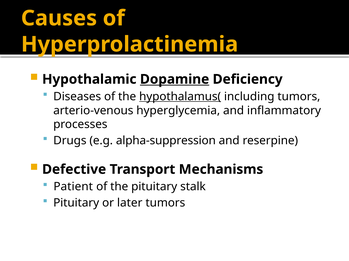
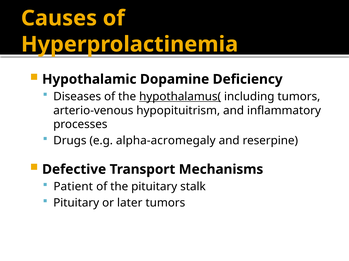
Dopamine underline: present -> none
hyperglycemia: hyperglycemia -> hypopituitrism
alpha-suppression: alpha-suppression -> alpha-acromegaly
